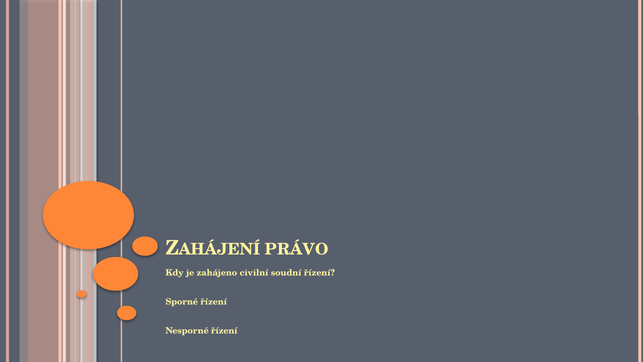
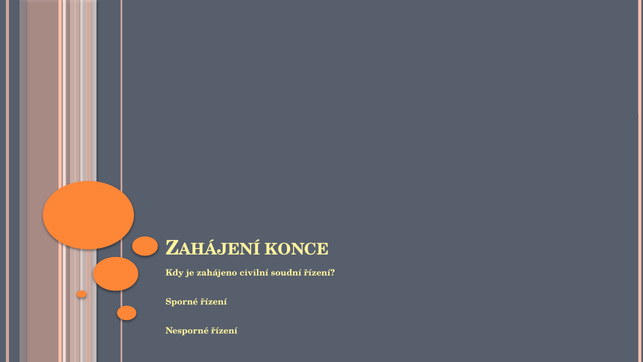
PRÁVO: PRÁVO -> KONCE
